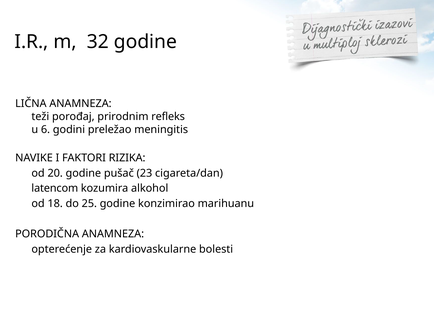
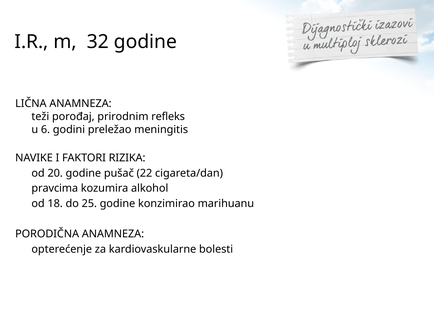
23: 23 -> 22
latencom: latencom -> pravcima
